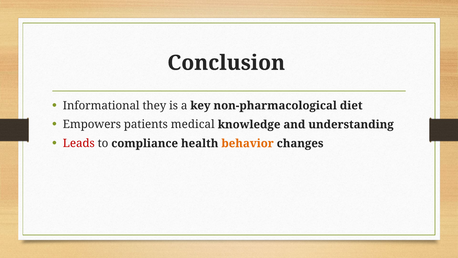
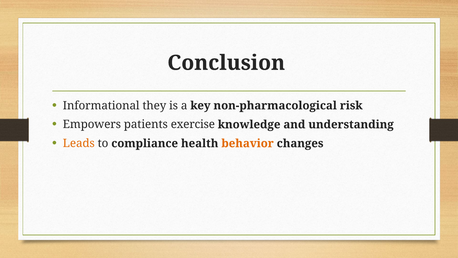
diet: diet -> risk
medical: medical -> exercise
Leads colour: red -> orange
